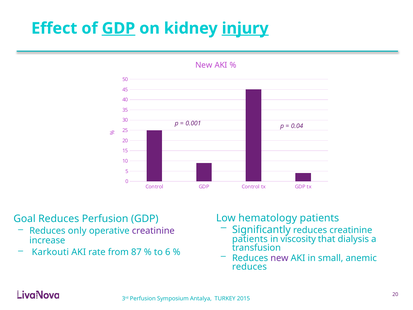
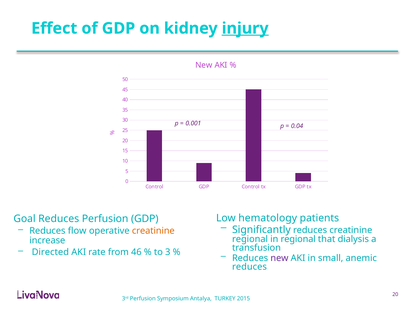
GDP at (118, 28) underline: present -> none
only: only -> flow
creatinine at (153, 230) colour: purple -> orange
patients at (250, 239): patients -> regional
in viscosity: viscosity -> regional
Karkouti: Karkouti -> Directed
87: 87 -> 46
6: 6 -> 3
